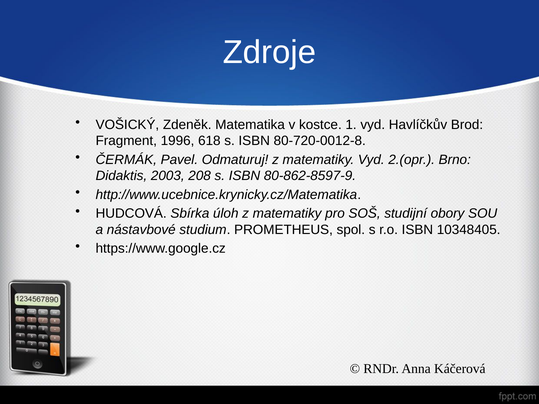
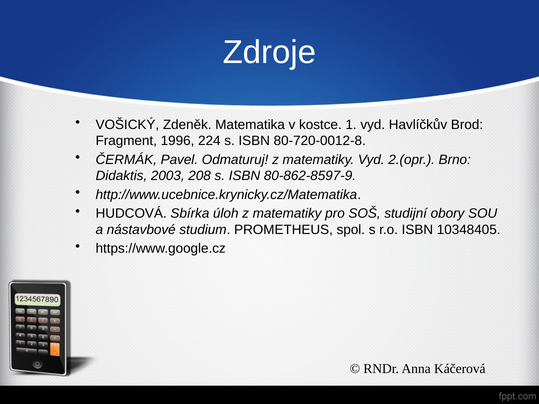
618: 618 -> 224
